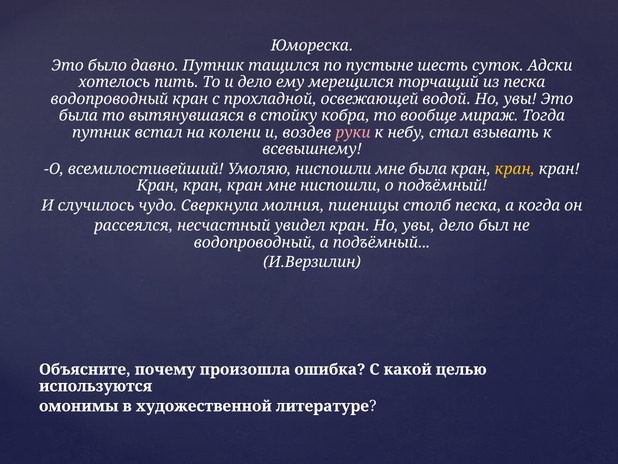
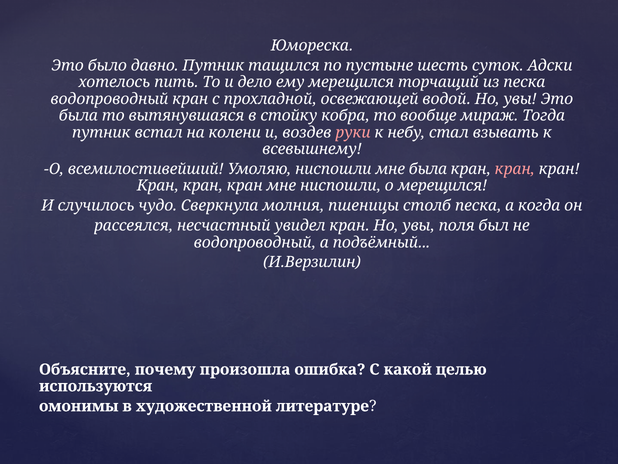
кран at (515, 169) colour: yellow -> pink
о подъёмный: подъёмный -> мерещился
увы дело: дело -> поля
